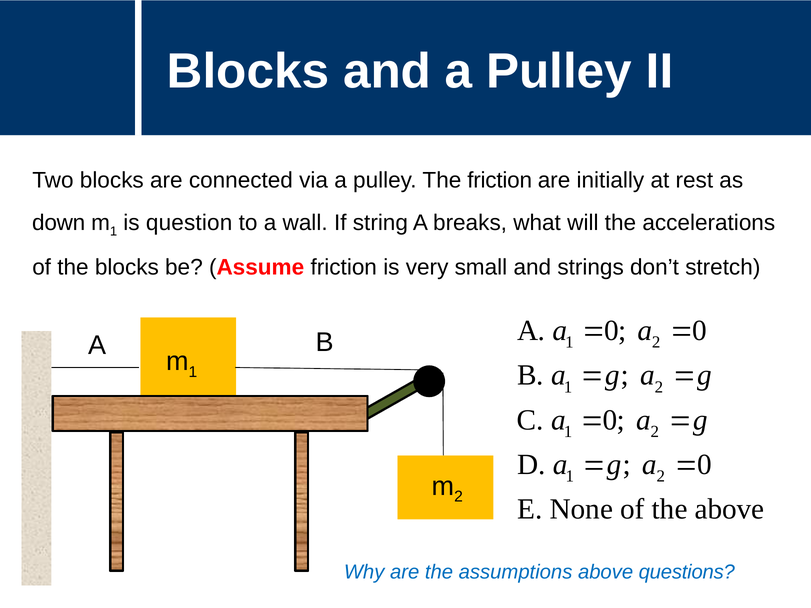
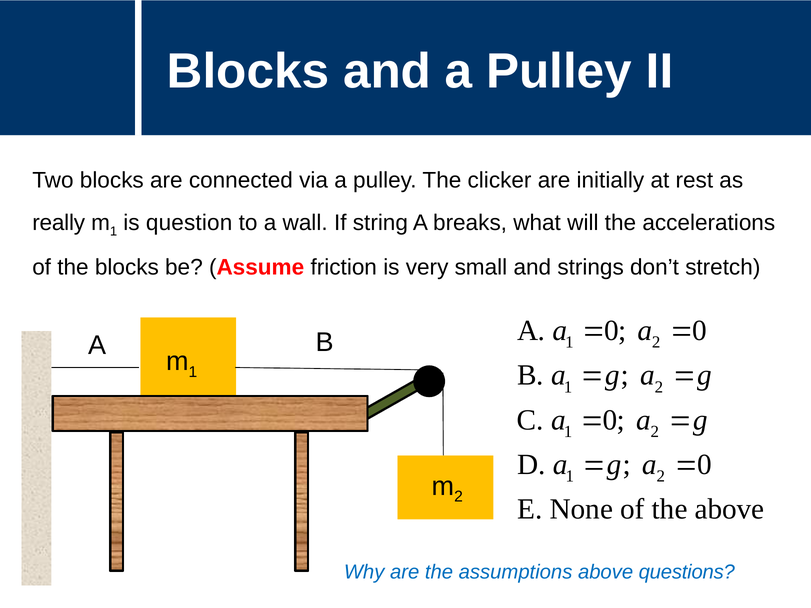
The friction: friction -> clicker
down: down -> really
